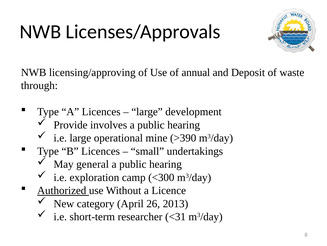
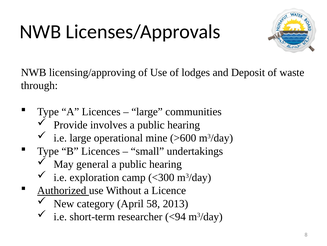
annual: annual -> lodges
development: development -> communities
>390: >390 -> >600
26: 26 -> 58
<31: <31 -> <94
